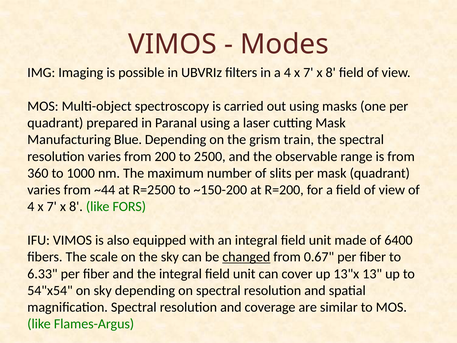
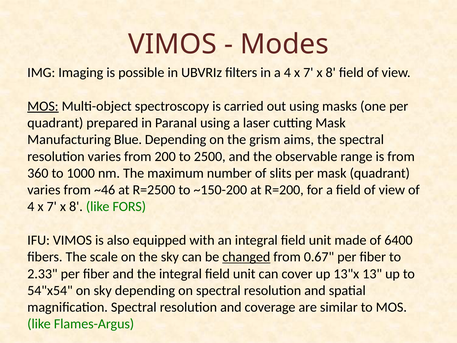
MOS at (43, 106) underline: none -> present
train: train -> aims
~44: ~44 -> ~46
6.33: 6.33 -> 2.33
